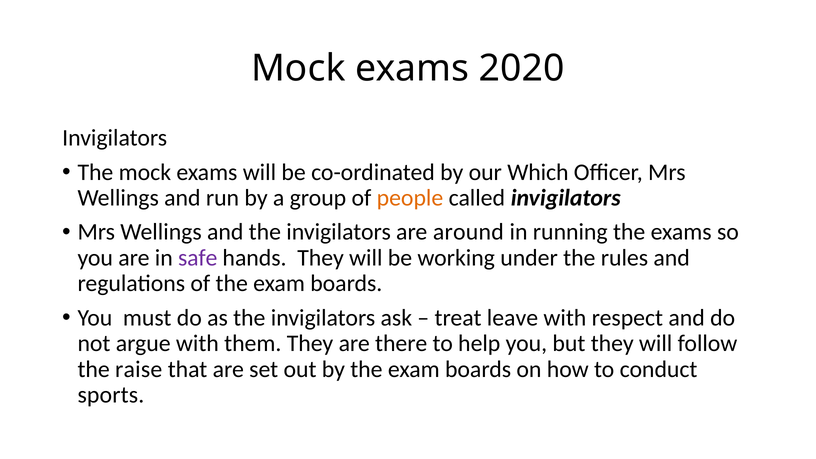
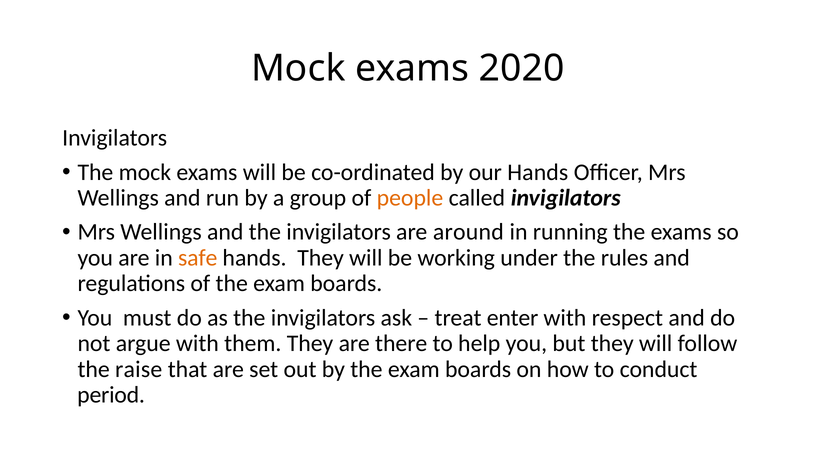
our Which: Which -> Hands
safe colour: purple -> orange
leave: leave -> enter
sports: sports -> period
